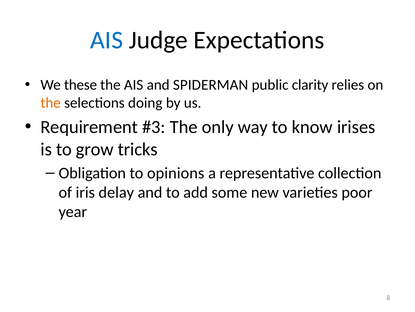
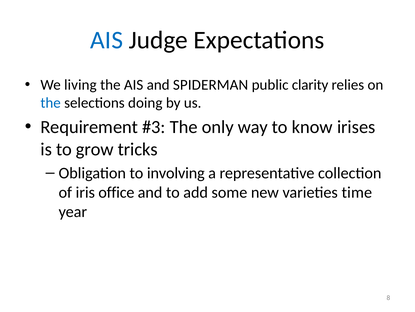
these: these -> living
the at (51, 103) colour: orange -> blue
opinions: opinions -> involving
delay: delay -> office
poor: poor -> time
